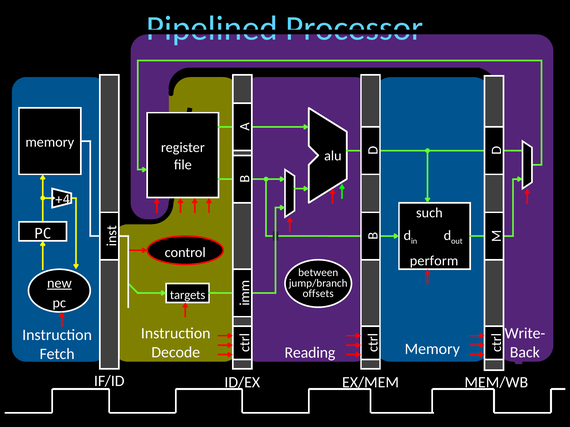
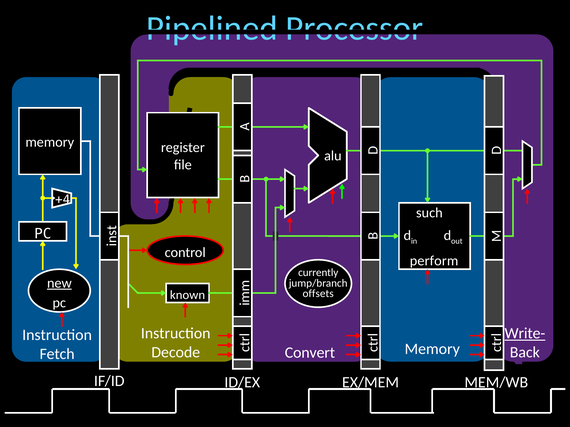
between: between -> currently
targets: targets -> known
Write- underline: none -> present
Reading: Reading -> Convert
